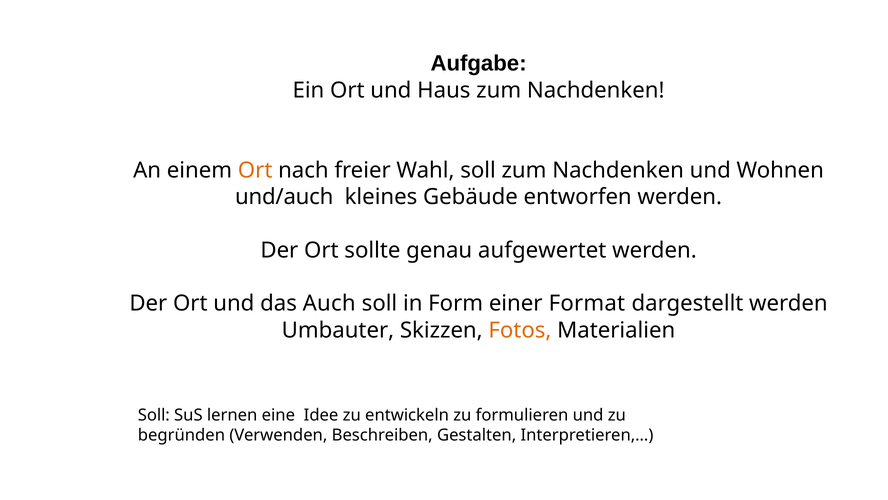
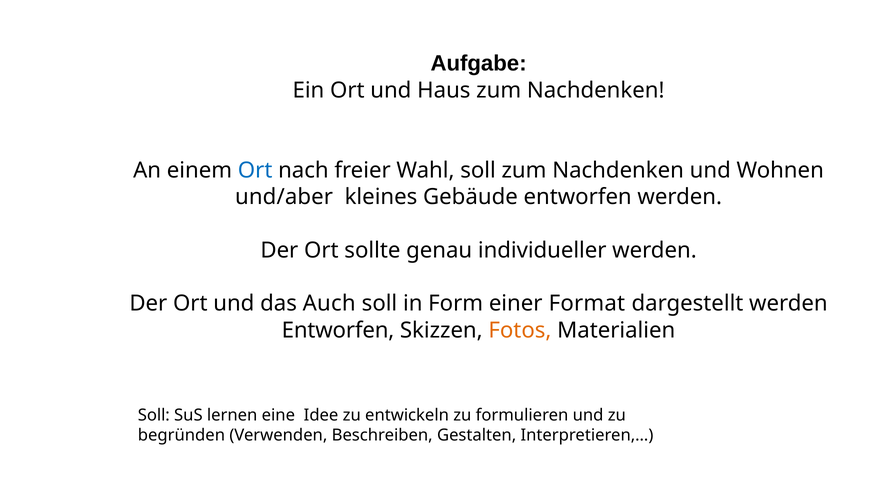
Ort at (255, 170) colour: orange -> blue
und/auch: und/auch -> und/aber
aufgewertet: aufgewertet -> individueller
Umbauter at (338, 330): Umbauter -> Entworfen
